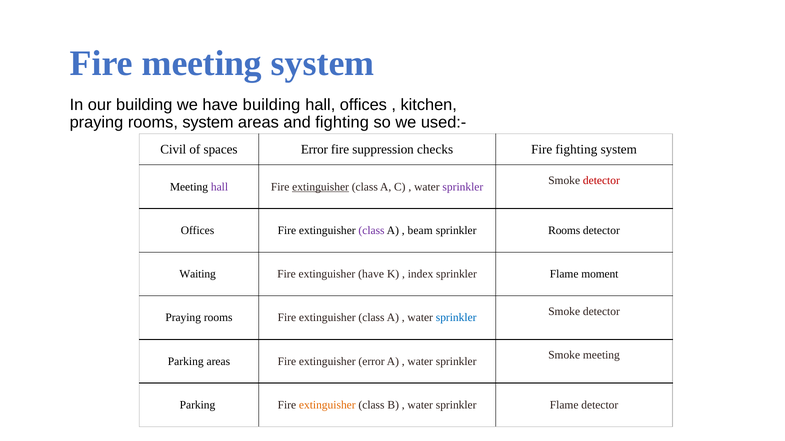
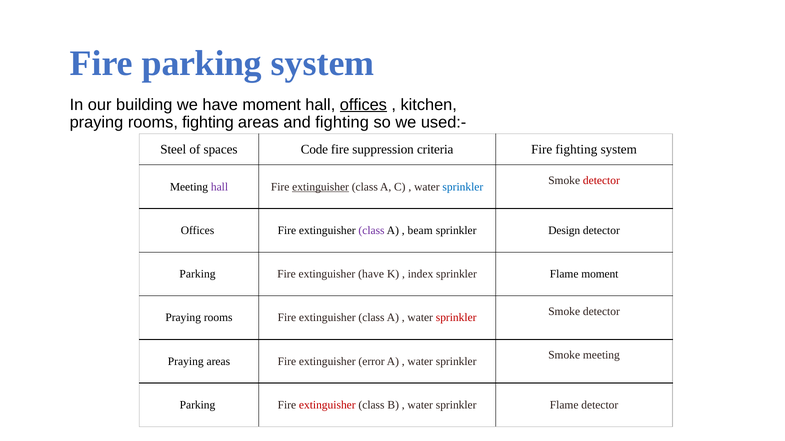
Fire meeting: meeting -> parking
have building: building -> moment
offices at (363, 105) underline: none -> present
rooms system: system -> fighting
Civil: Civil -> Steel
spaces Error: Error -> Code
checks: checks -> criteria
sprinkler at (463, 187) colour: purple -> blue
sprinkler Rooms: Rooms -> Design
Waiting at (198, 274): Waiting -> Parking
sprinkler at (456, 318) colour: blue -> red
Parking at (186, 362): Parking -> Praying
extinguisher at (327, 405) colour: orange -> red
